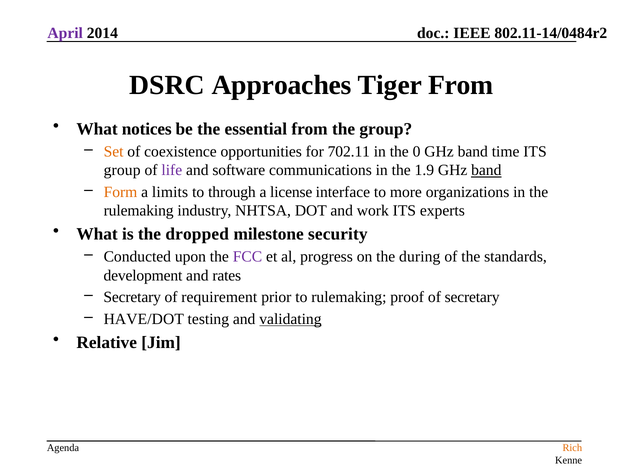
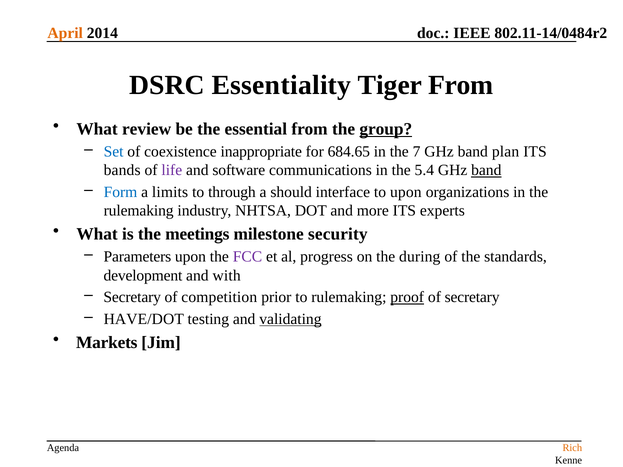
April colour: purple -> orange
Approaches: Approaches -> Essentiality
notices: notices -> review
group at (386, 129) underline: none -> present
Set colour: orange -> blue
opportunities: opportunities -> inappropriate
702.11: 702.11 -> 684.65
0: 0 -> 7
time: time -> plan
group at (122, 170): group -> bands
1.9: 1.9 -> 5.4
Form colour: orange -> blue
license: license -> should
to more: more -> upon
work: work -> more
dropped: dropped -> meetings
Conducted: Conducted -> Parameters
rates: rates -> with
requirement: requirement -> competition
proof underline: none -> present
Relative: Relative -> Markets
